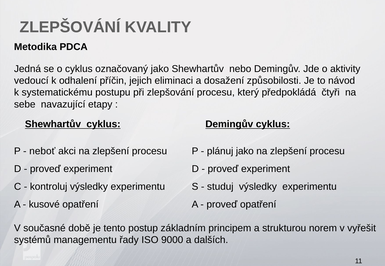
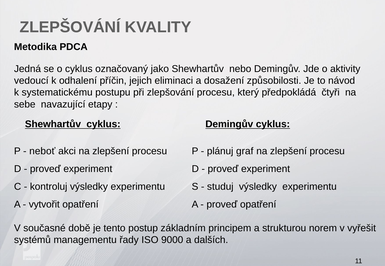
plánuj jako: jako -> graf
kusové: kusové -> vytvořit
